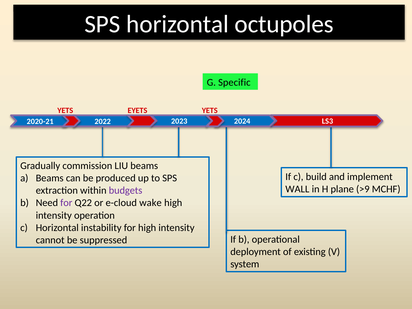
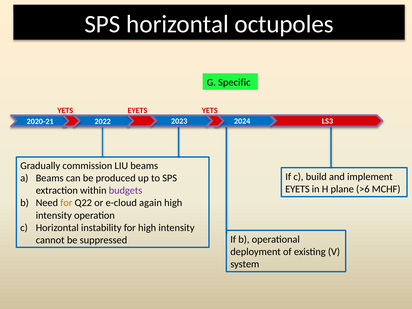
WALL at (297, 189): WALL -> EYETS
>9: >9 -> >6
for at (66, 203) colour: purple -> orange
wake: wake -> again
